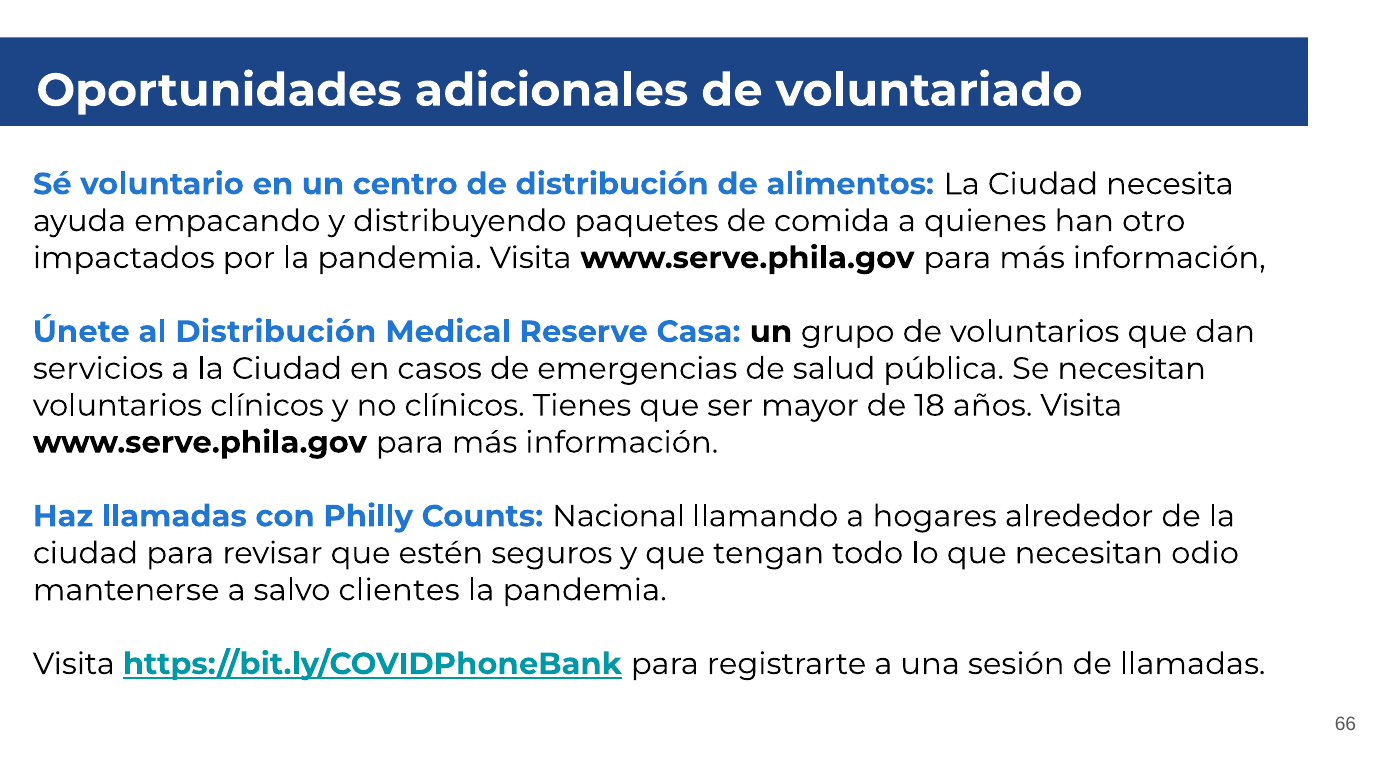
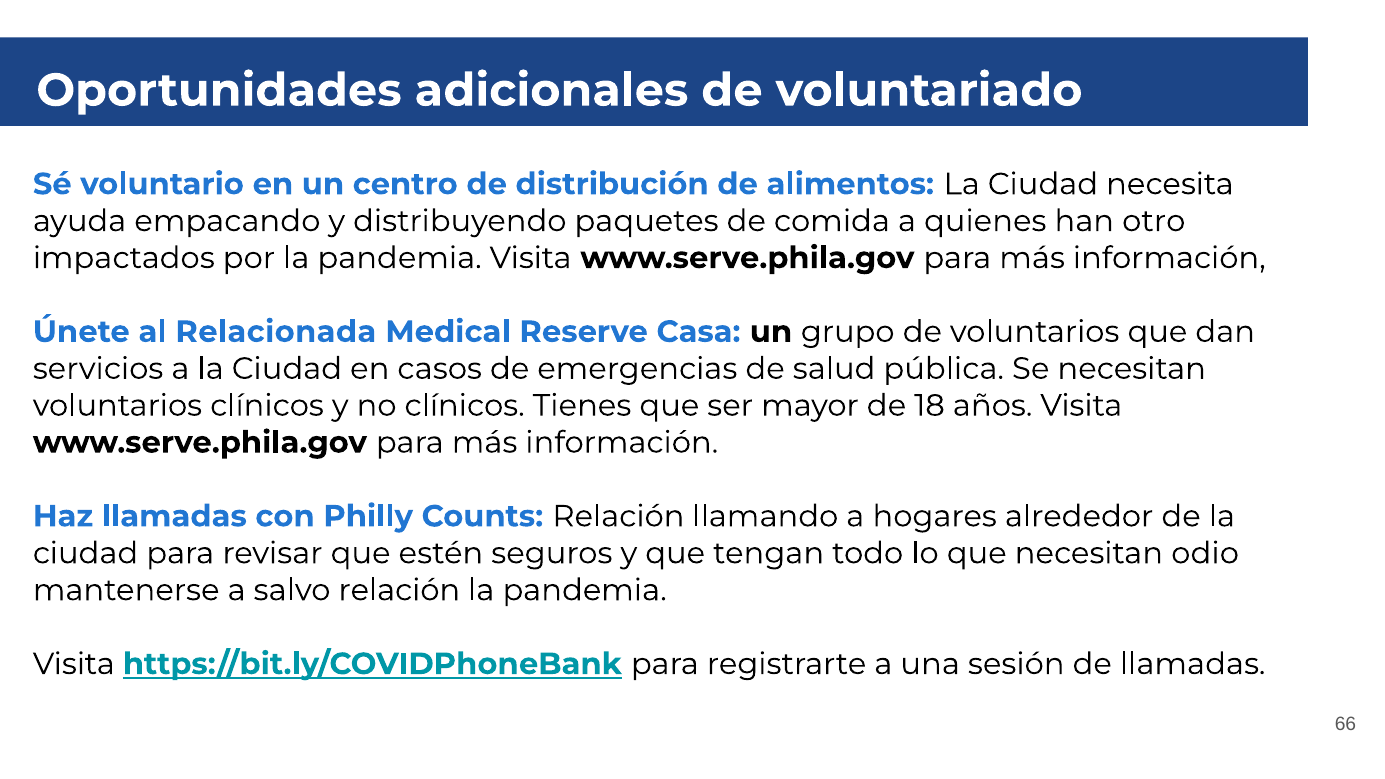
al Distribución: Distribución -> Relacionada
Counts Nacional: Nacional -> Relación
salvo clientes: clientes -> relación
